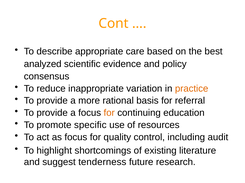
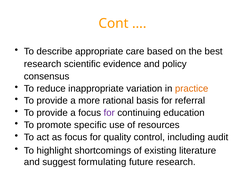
analyzed at (43, 64): analyzed -> research
for at (109, 113) colour: orange -> purple
tenderness: tenderness -> formulating
